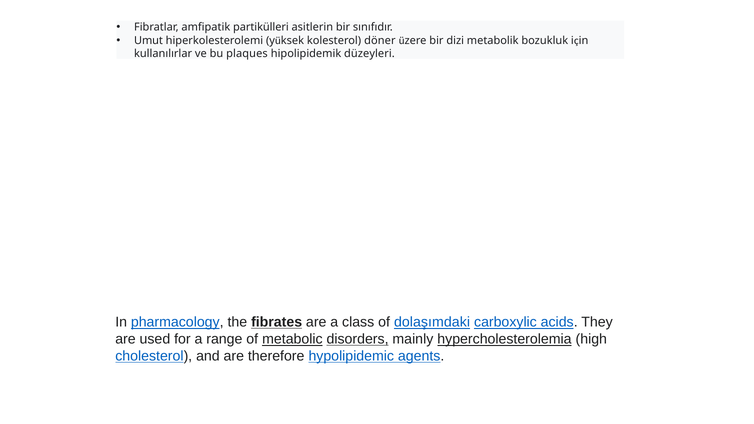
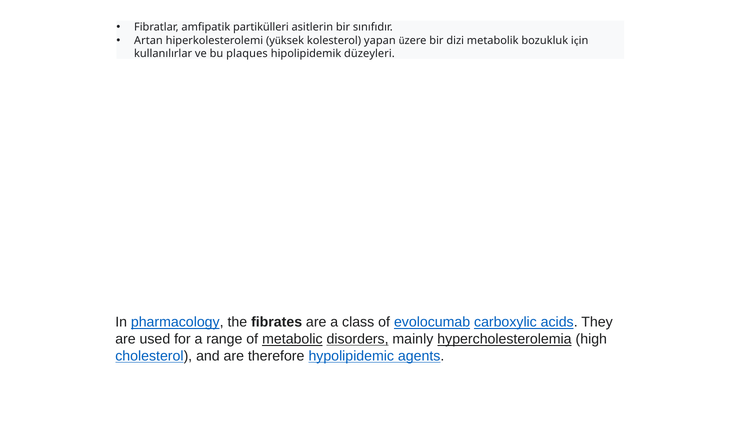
Umut: Umut -> Artan
döner: döner -> yapan
fibrates underline: present -> none
dolaşımdaki: dolaşımdaki -> evolocumab
